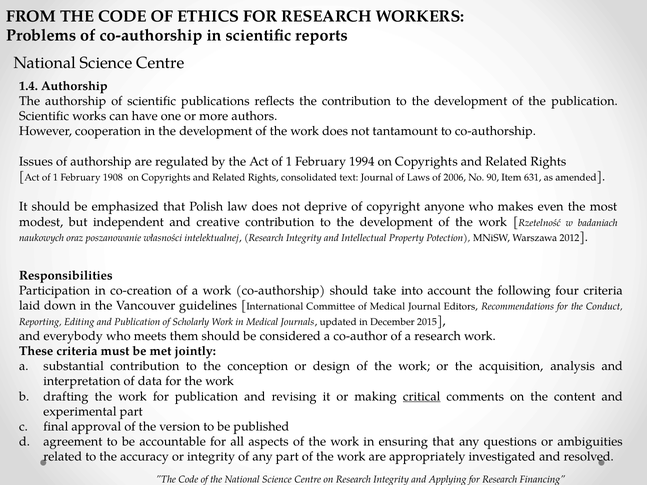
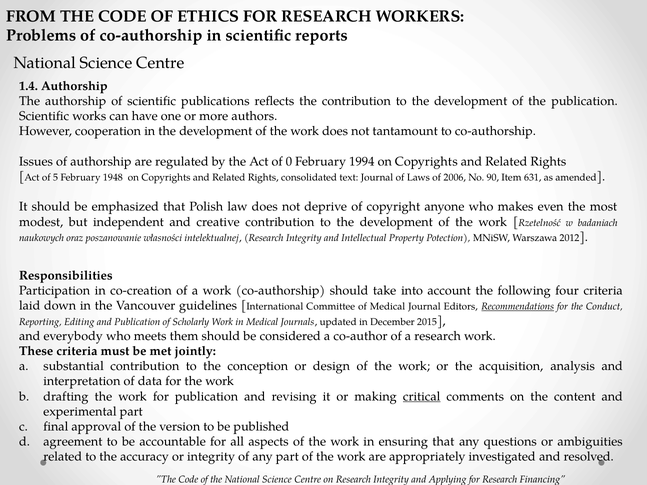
the Act of 1: 1 -> 0
1 at (56, 178): 1 -> 5
1908: 1908 -> 1948
Recommendations underline: none -> present
